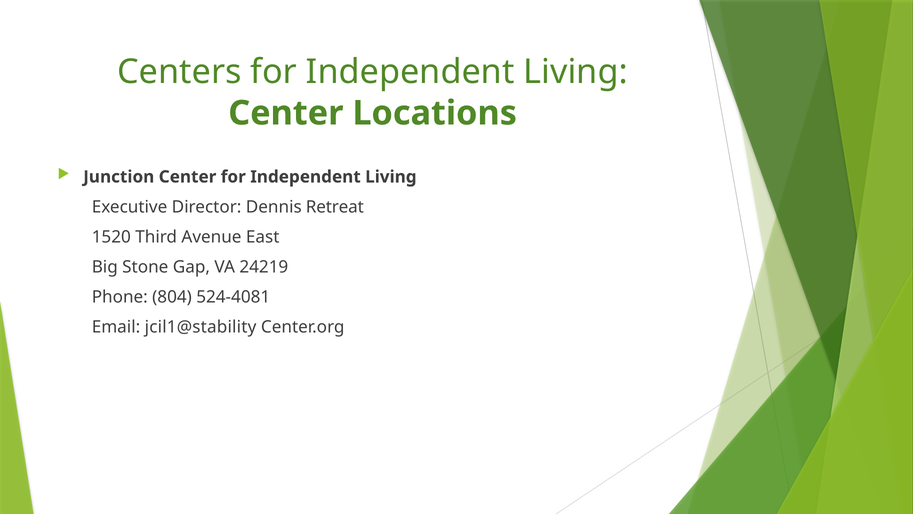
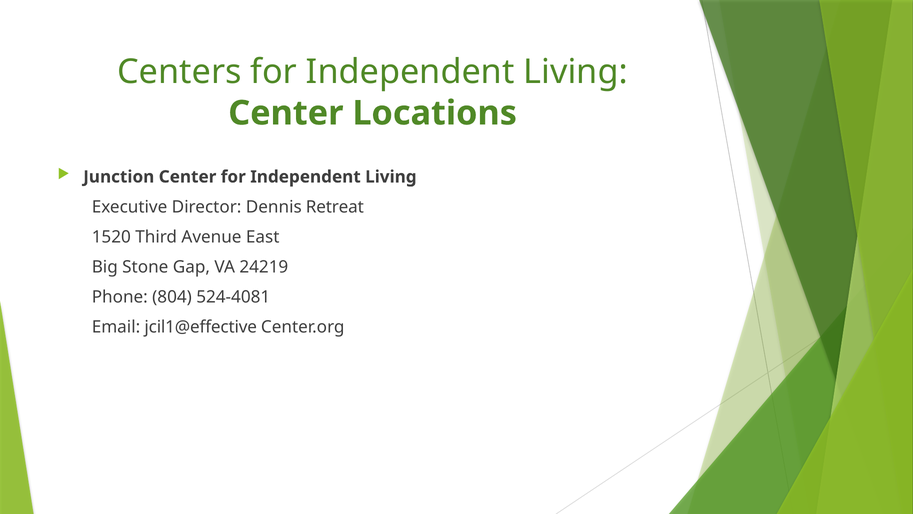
jcil1@stability: jcil1@stability -> jcil1@effective
